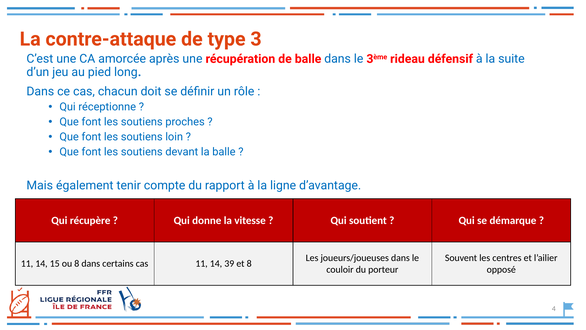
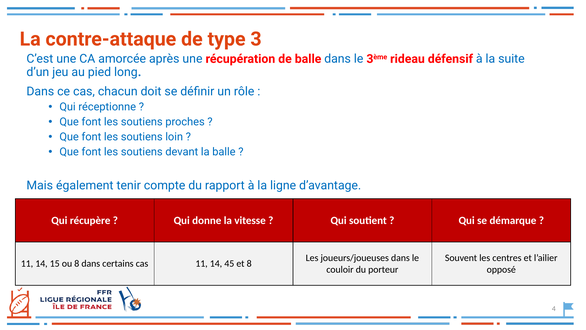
39: 39 -> 45
